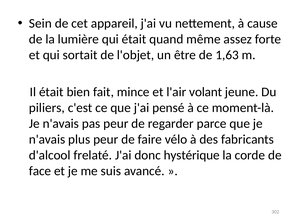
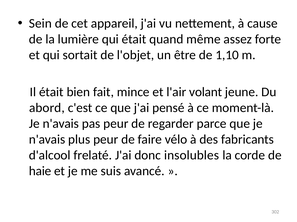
1,63: 1,63 -> 1,10
piliers: piliers -> abord
hystérique: hystérique -> insolubles
face: face -> haie
